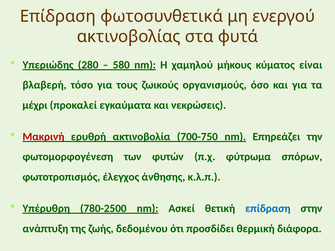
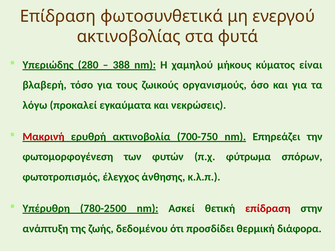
580: 580 -> 388
μέχρι: μέχρι -> λόγω
επίδραση at (268, 209) colour: blue -> red
